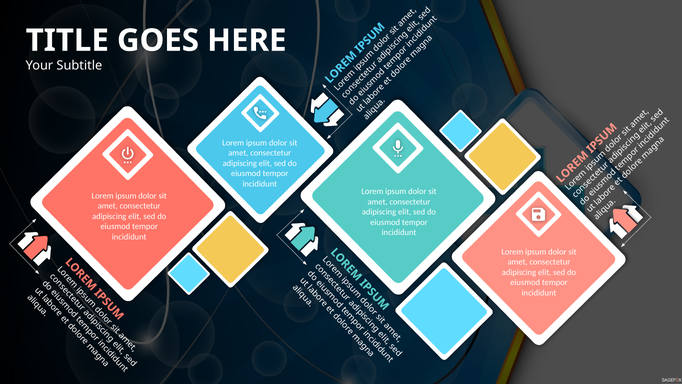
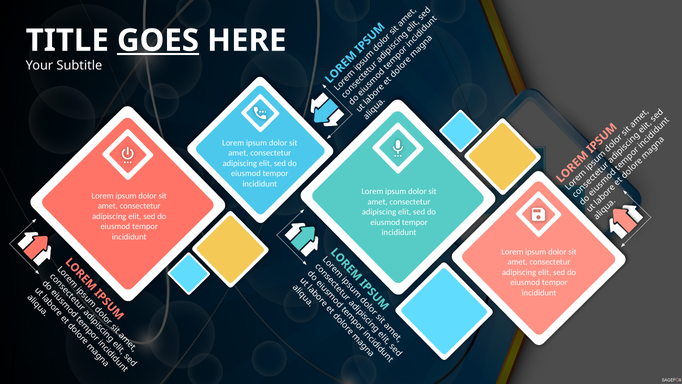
GOES underline: none -> present
